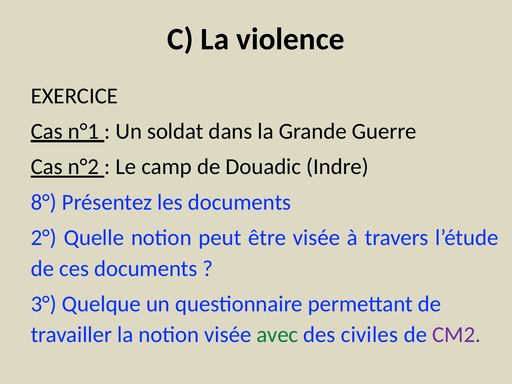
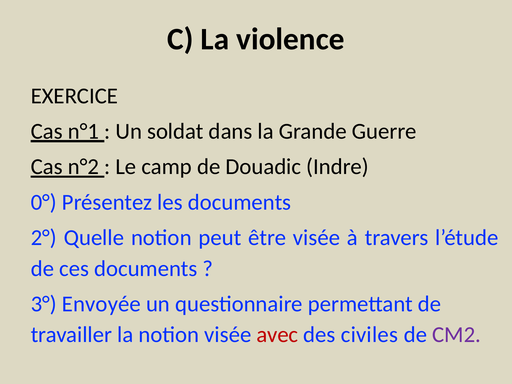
8°: 8° -> 0°
Quelque: Quelque -> Envoyée
avec colour: green -> red
